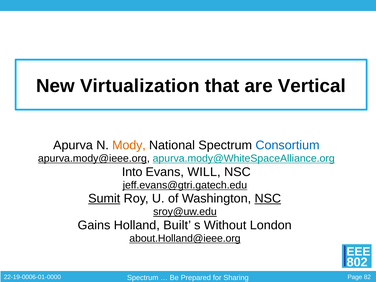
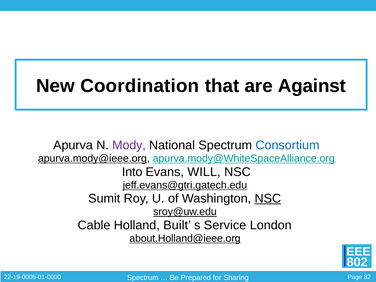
Virtualization: Virtualization -> Coordination
Vertical: Vertical -> Against
Mody colour: orange -> purple
Sumit underline: present -> none
Gains: Gains -> Cable
Without: Without -> Service
